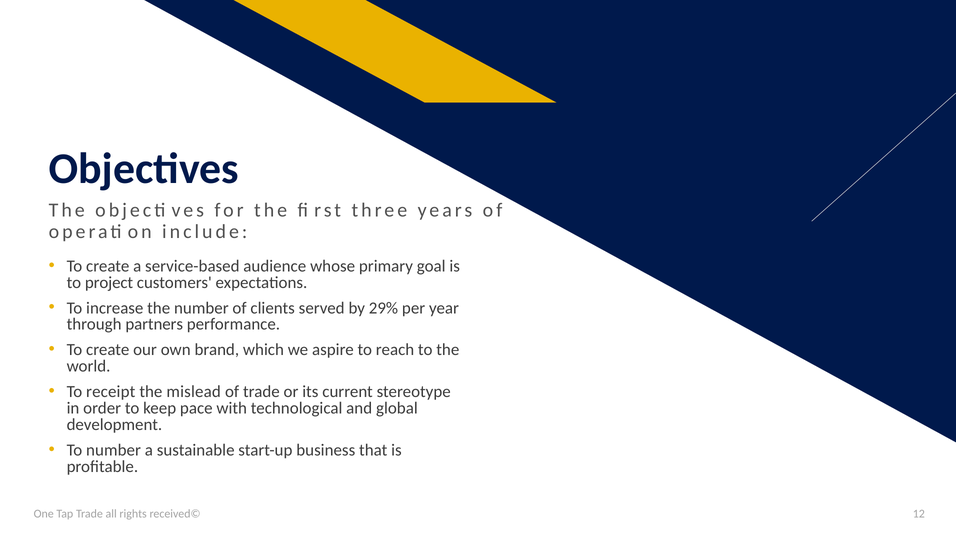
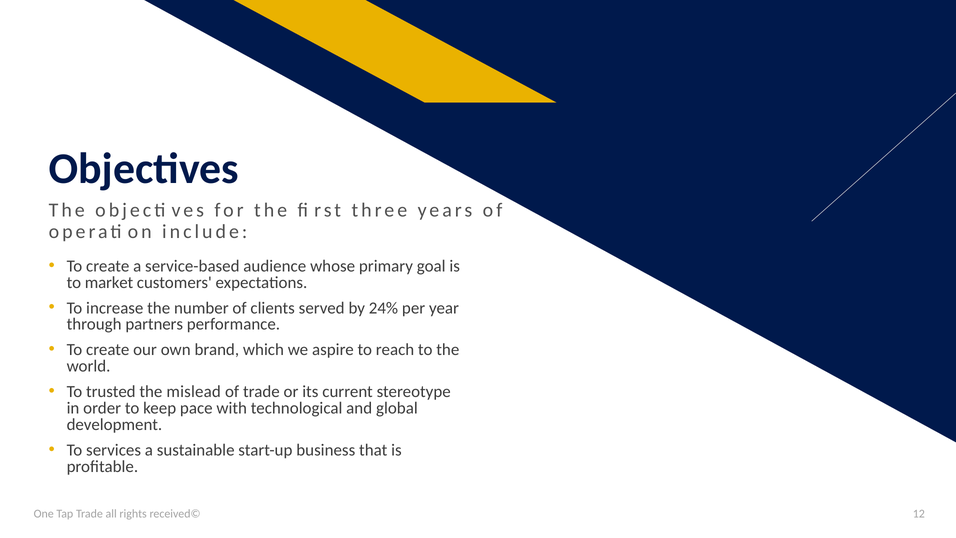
project: project -> market
29%: 29% -> 24%
receipt: receipt -> trusted
To number: number -> services
